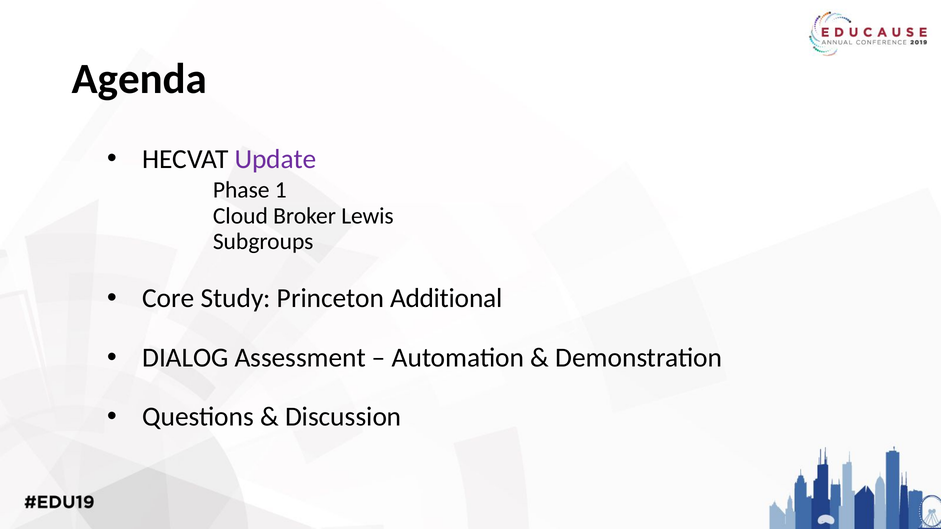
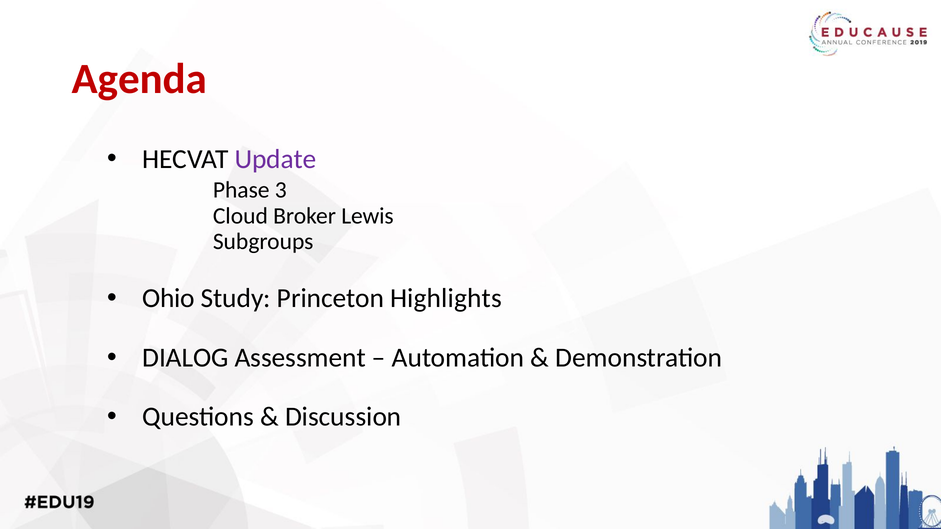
Agenda colour: black -> red
1: 1 -> 3
Core: Core -> Ohio
Additional: Additional -> Highlights
